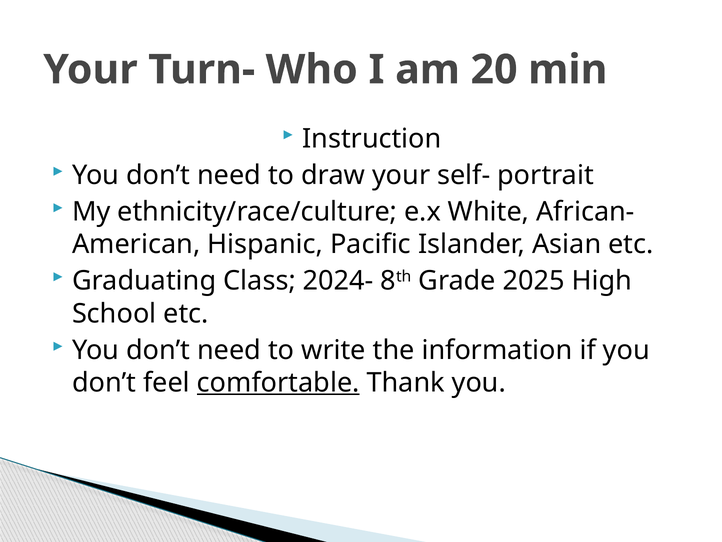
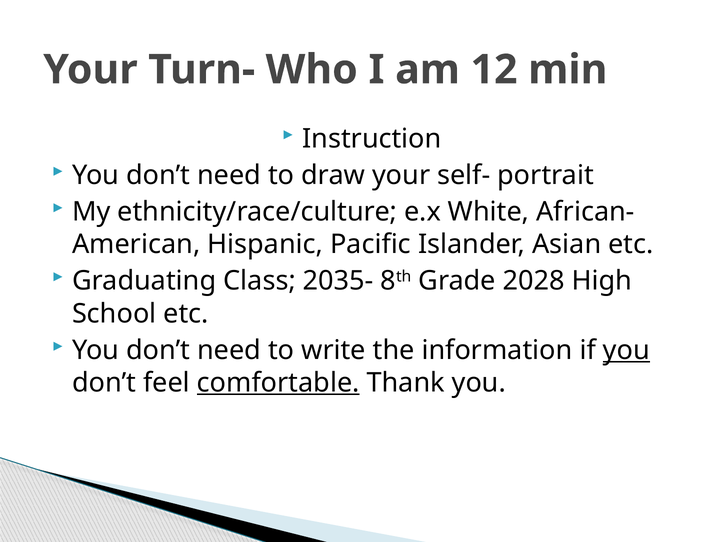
20: 20 -> 12
2024-: 2024- -> 2035-
2025: 2025 -> 2028
you at (626, 350) underline: none -> present
